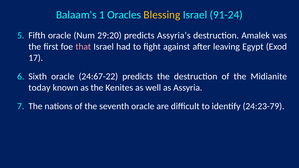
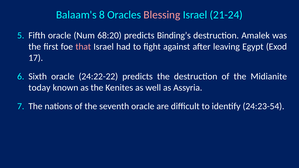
1: 1 -> 8
Blessing colour: yellow -> pink
91-24: 91-24 -> 21-24
29:20: 29:20 -> 68:20
Assyria’s: Assyria’s -> Binding’s
24:67-22: 24:67-22 -> 24:22-22
24:23-79: 24:23-79 -> 24:23-54
